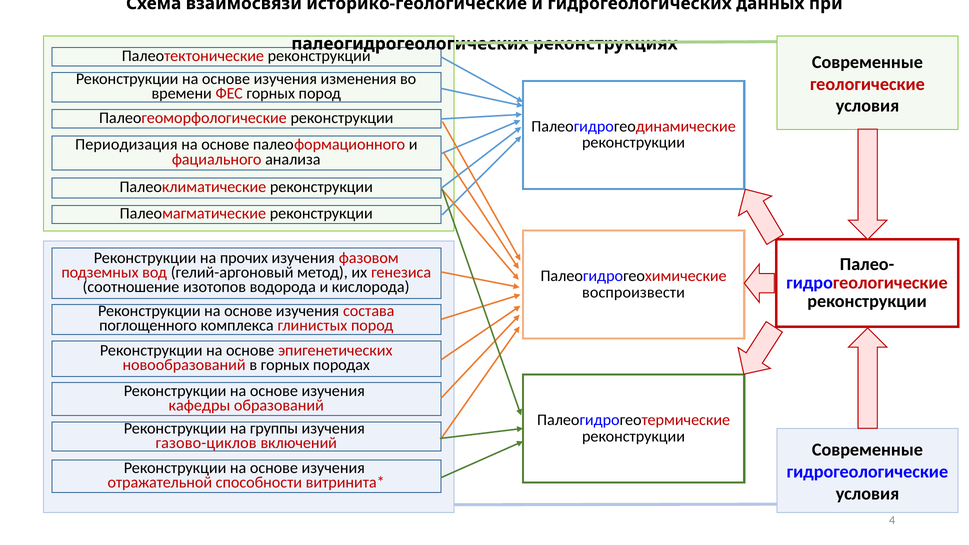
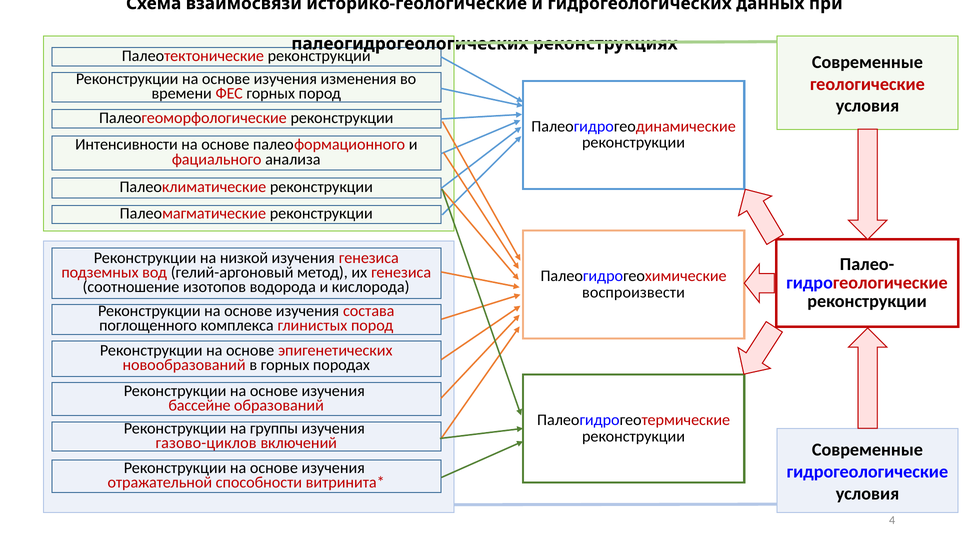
Периодизация: Периодизация -> Интенсивности
прочих: прочих -> низкой
изучения фазовом: фазовом -> генезиса
кафедры: кафедры -> бассейне
